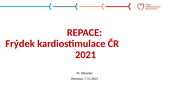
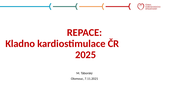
Frýdek: Frýdek -> Kladno
2021: 2021 -> 2025
